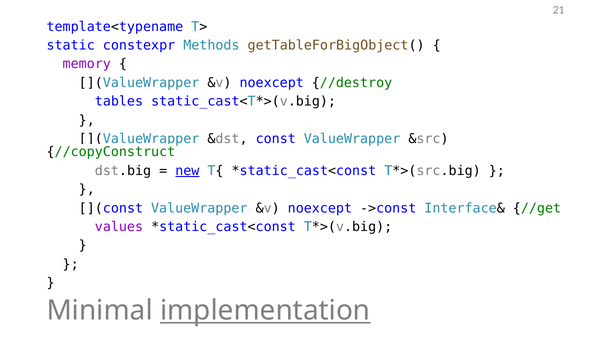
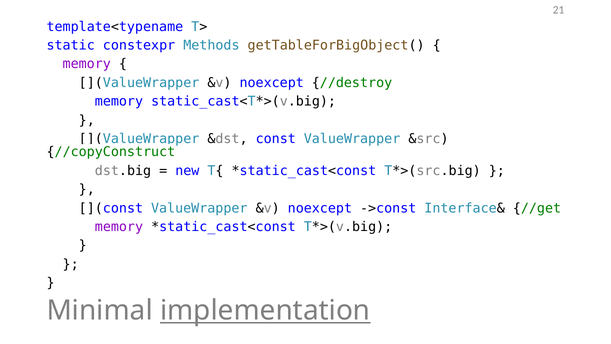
tables at (119, 101): tables -> memory
new underline: present -> none
values at (119, 227): values -> memory
